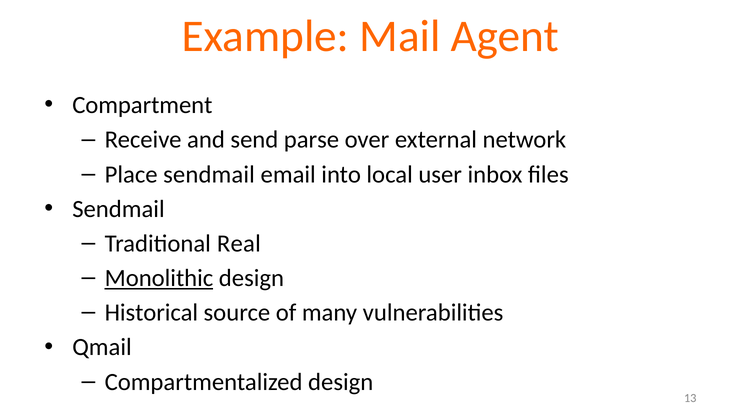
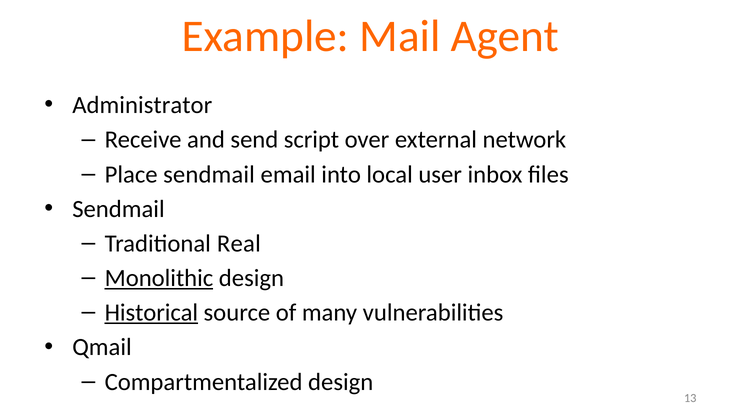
Compartment: Compartment -> Administrator
parse: parse -> script
Historical underline: none -> present
